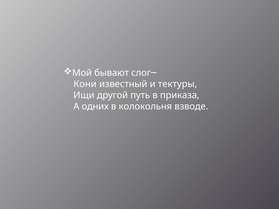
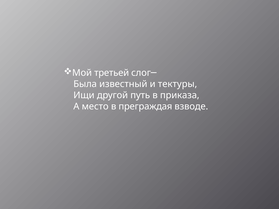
бывают: бывают -> третьей
Кони: Кони -> Была
одних: одних -> место
колокольня: колокольня -> преграждая
